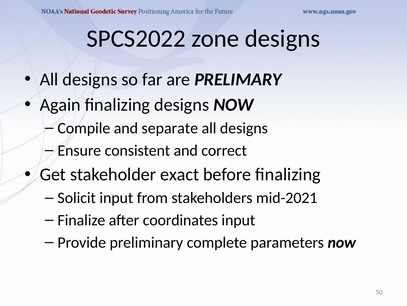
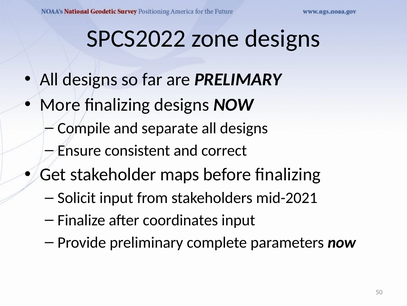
Again: Again -> More
exact: exact -> maps
